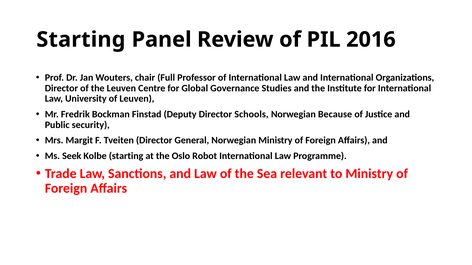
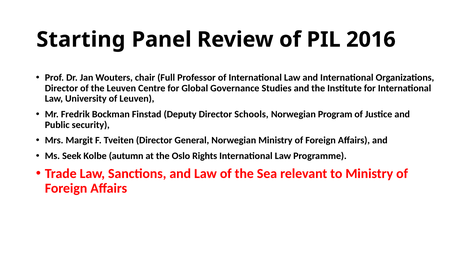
Because: Because -> Program
Kolbe starting: starting -> autumn
Robot: Robot -> Rights
